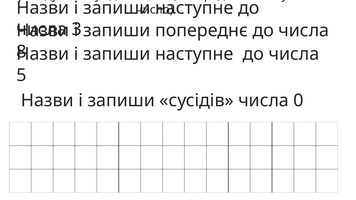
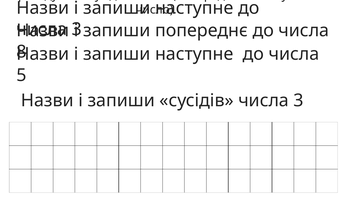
сусідів числа 0: 0 -> 3
